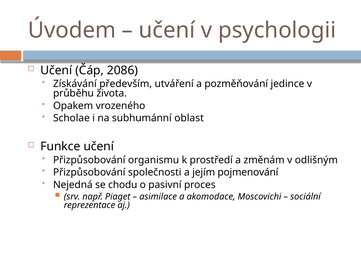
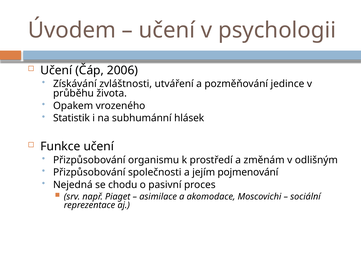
2086: 2086 -> 2006
především: především -> zvláštnosti
Scholae: Scholae -> Statistik
oblast: oblast -> hlásek
